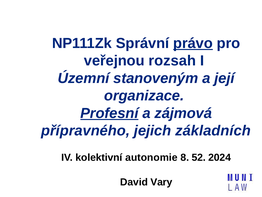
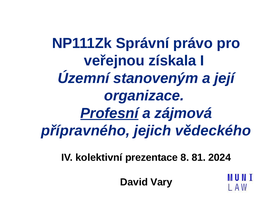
právo underline: present -> none
rozsah: rozsah -> získala
základních: základních -> vědeckého
autonomie: autonomie -> prezentace
52: 52 -> 81
